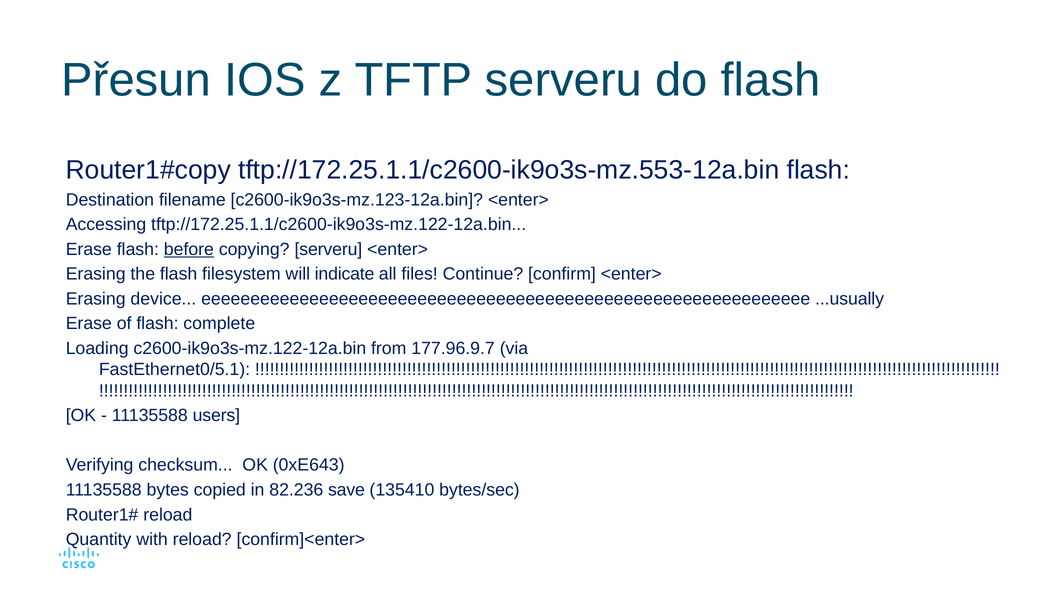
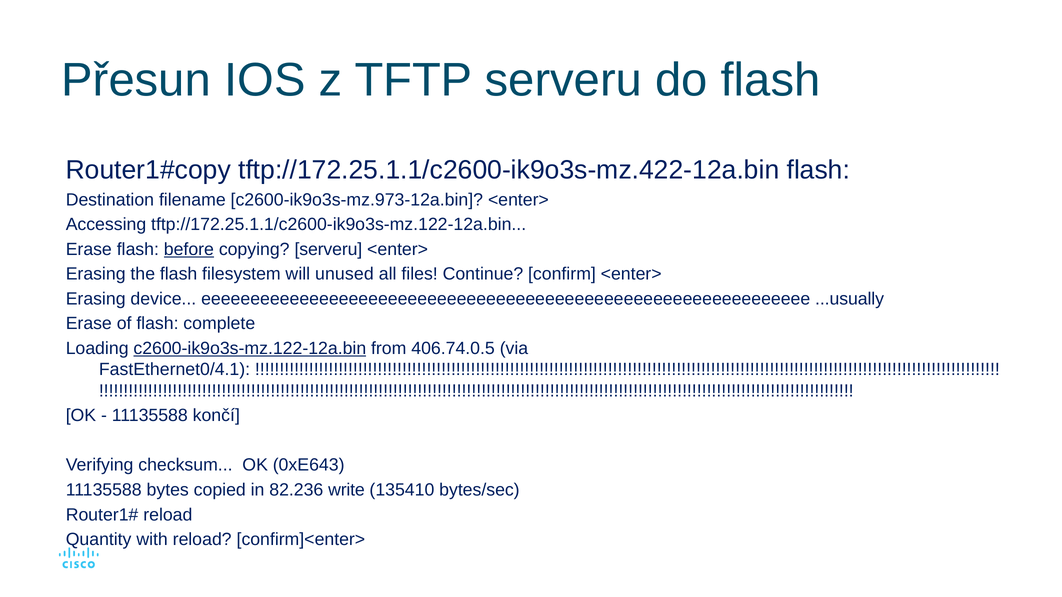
tftp://172.25.1.1/c2600-ik9o3s-mz.553-12a.bin: tftp://172.25.1.1/c2600-ik9o3s-mz.553-12a.bin -> tftp://172.25.1.1/c2600-ik9o3s-mz.422-12a.bin
c2600-ik9o3s-mz.123-12a.bin: c2600-ik9o3s-mz.123-12a.bin -> c2600-ik9o3s-mz.973-12a.bin
indicate: indicate -> unused
c2600-ik9o3s-mz.122-12a.bin underline: none -> present
177.96.9.7: 177.96.9.7 -> 406.74.0.5
FastEthernet0/5.1: FastEthernet0/5.1 -> FastEthernet0/4.1
users: users -> končí
save: save -> write
